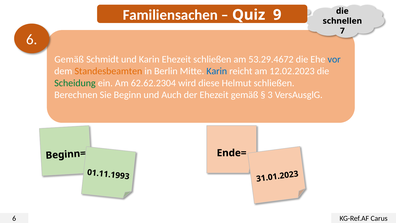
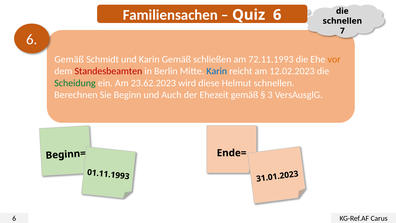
Quiz 9: 9 -> 6
Karin Ehezeit: Ehezeit -> Gemäß
53.29.4672: 53.29.4672 -> 72.11.1993
vor colour: blue -> orange
Standesbeamten colour: orange -> red
62.62.2304: 62.62.2304 -> 23.62.2023
Helmut schließen: schließen -> schnellen
